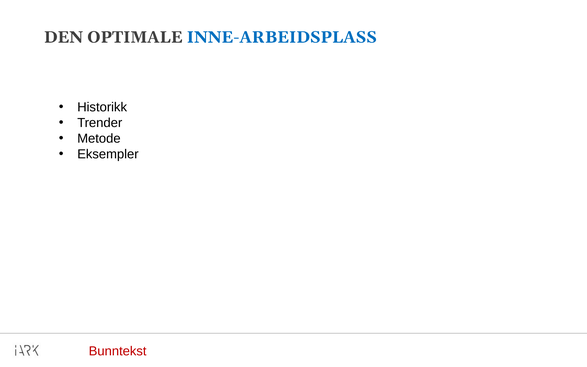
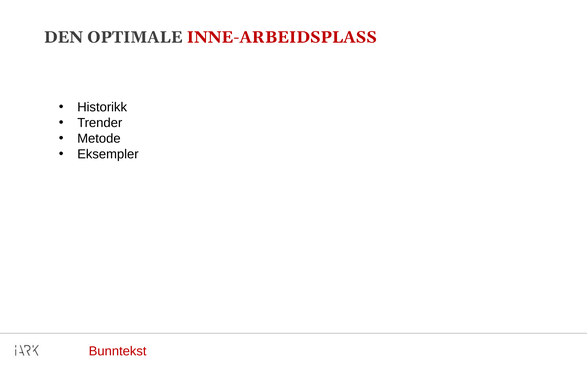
INNE-ARBEIDSPLASS colour: blue -> red
